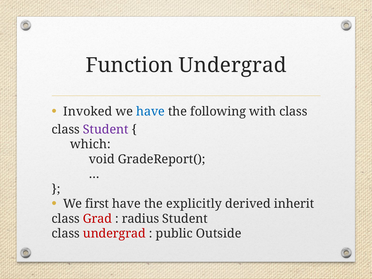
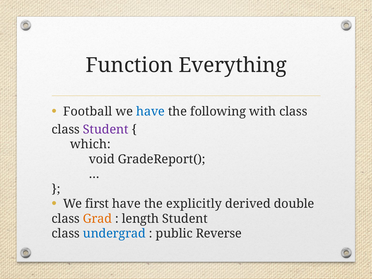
Function Undergrad: Undergrad -> Everything
Invoked: Invoked -> Football
inherit: inherit -> double
Grad colour: red -> orange
radius: radius -> length
undergrad at (114, 234) colour: red -> blue
Outside: Outside -> Reverse
